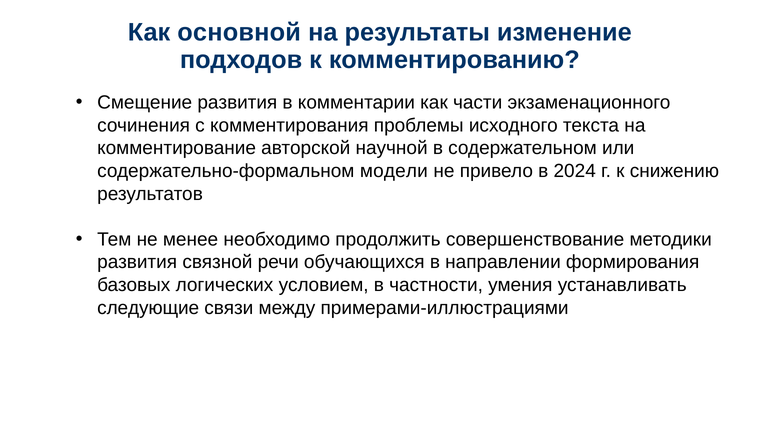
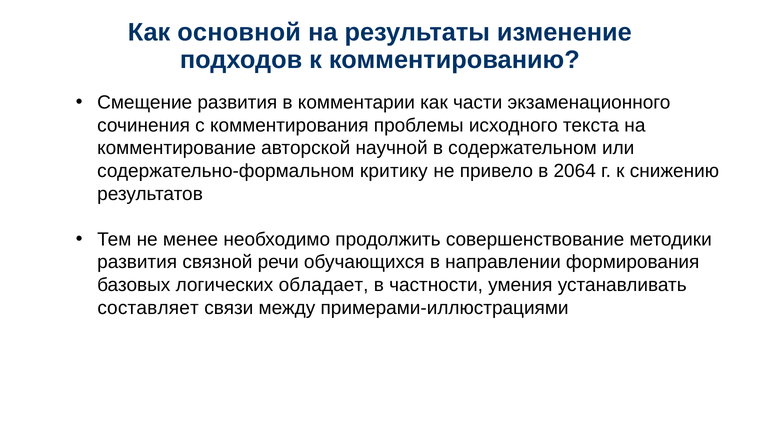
модели: модели -> критику
2024: 2024 -> 2064
условием: условием -> обладает
следующие: следующие -> составляет
